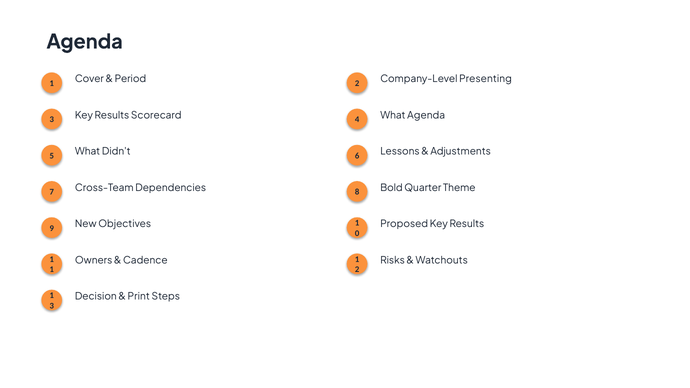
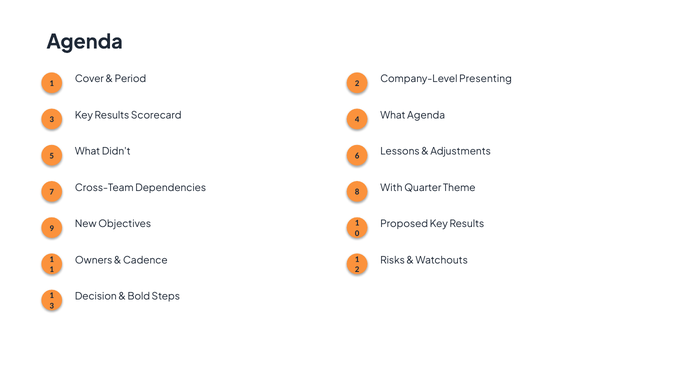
Bold: Bold -> With
Print: Print -> Bold
